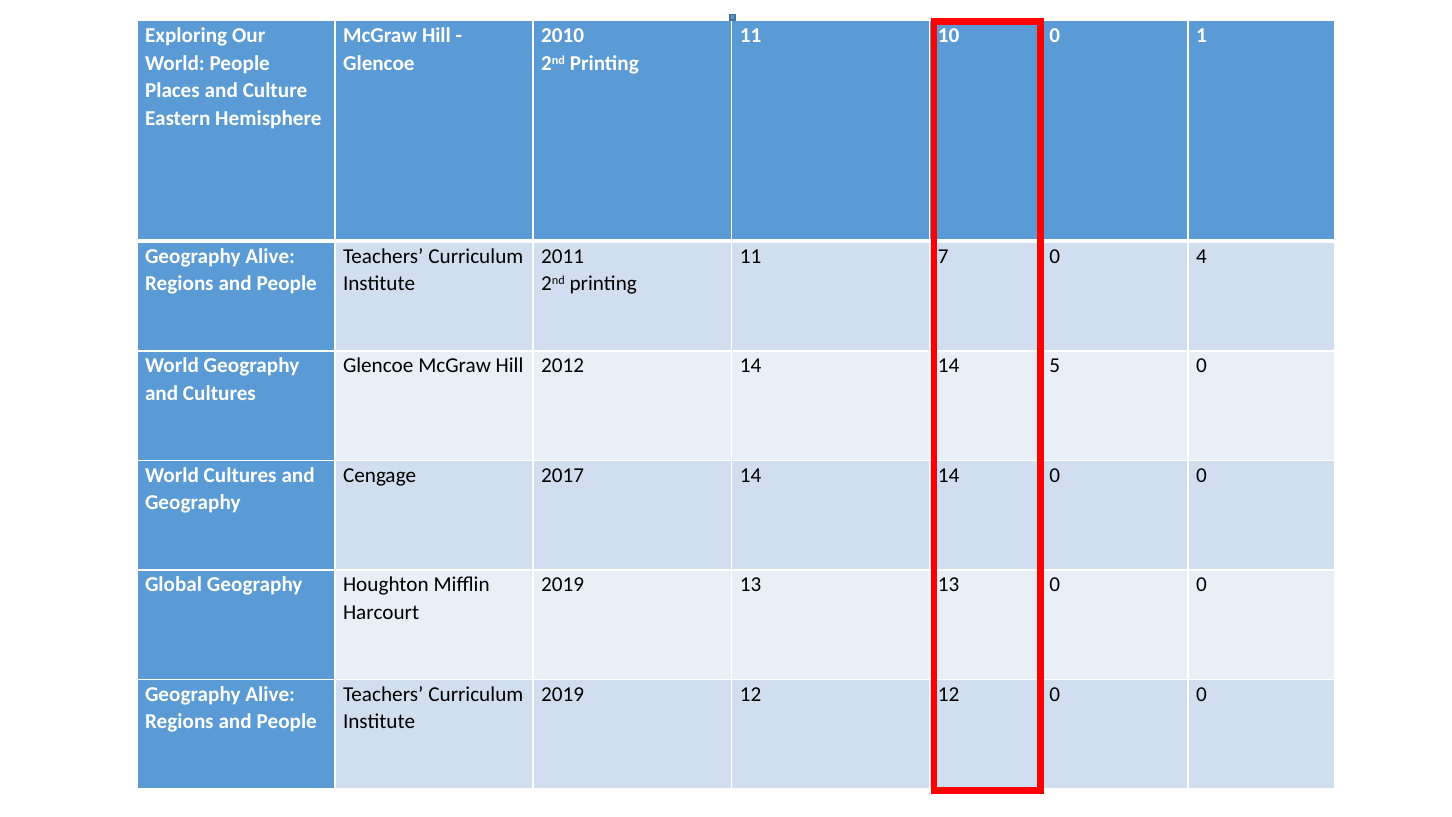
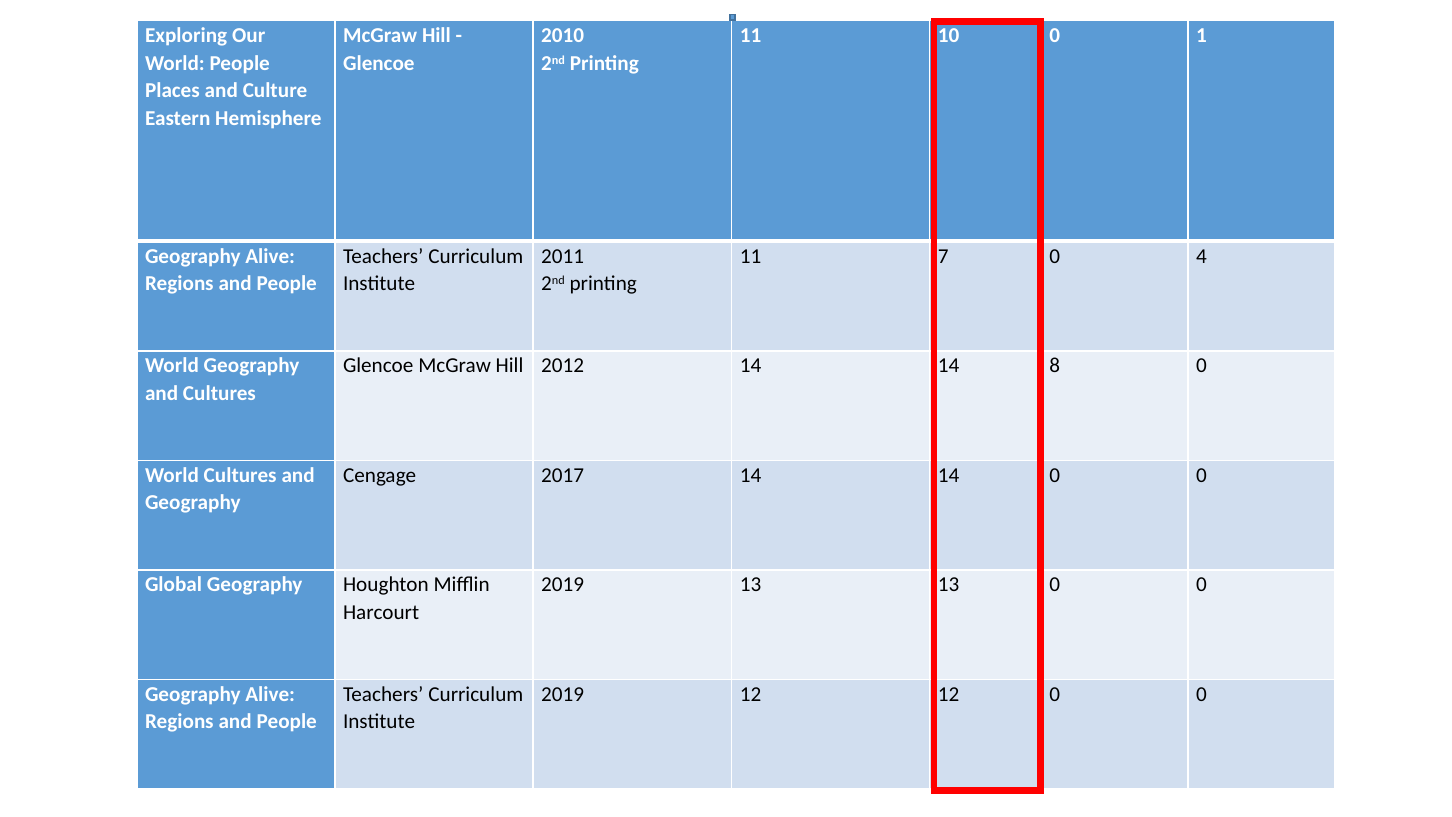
5: 5 -> 8
